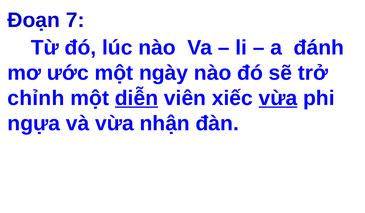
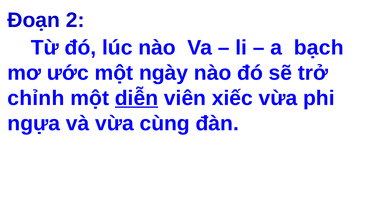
7: 7 -> 2
đánh: đánh -> bạch
vừa at (278, 98) underline: present -> none
nhận: nhận -> cùng
